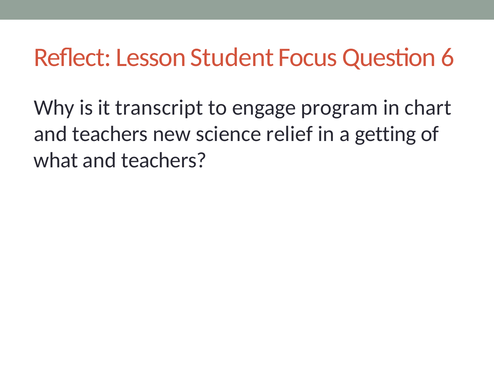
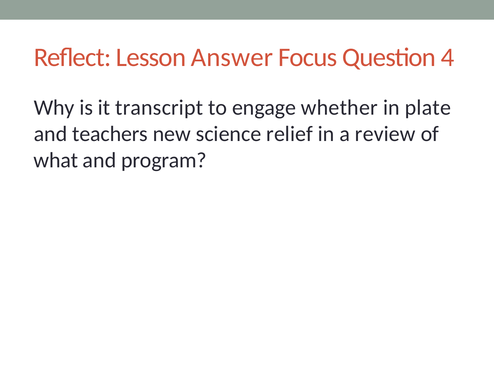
Student: Student -> Answer
6: 6 -> 4
program: program -> whether
chart: chart -> plate
getting: getting -> review
teachers at (164, 160): teachers -> program
